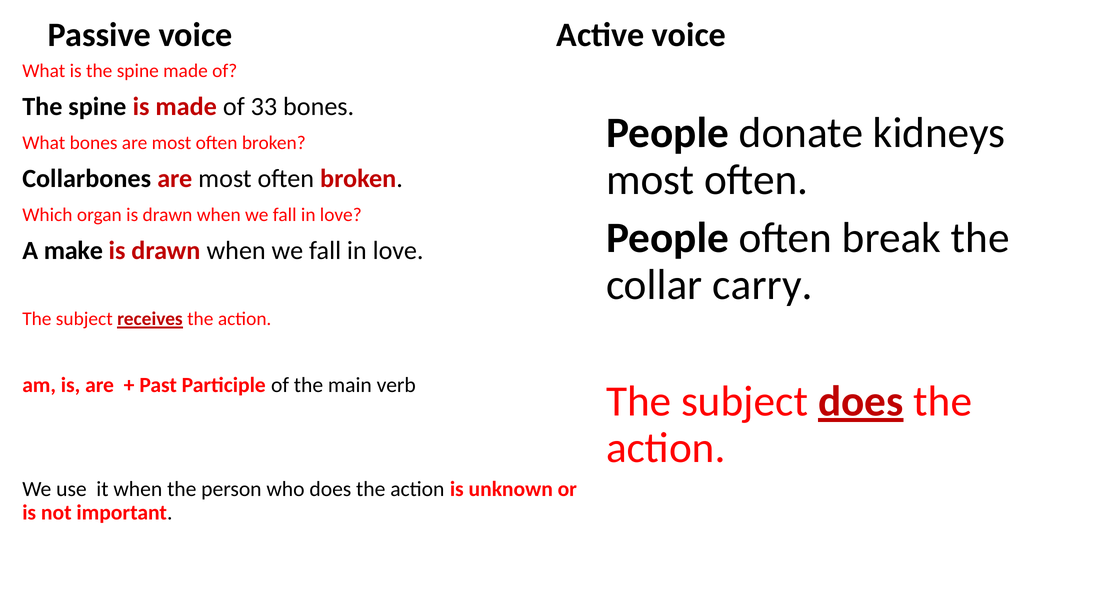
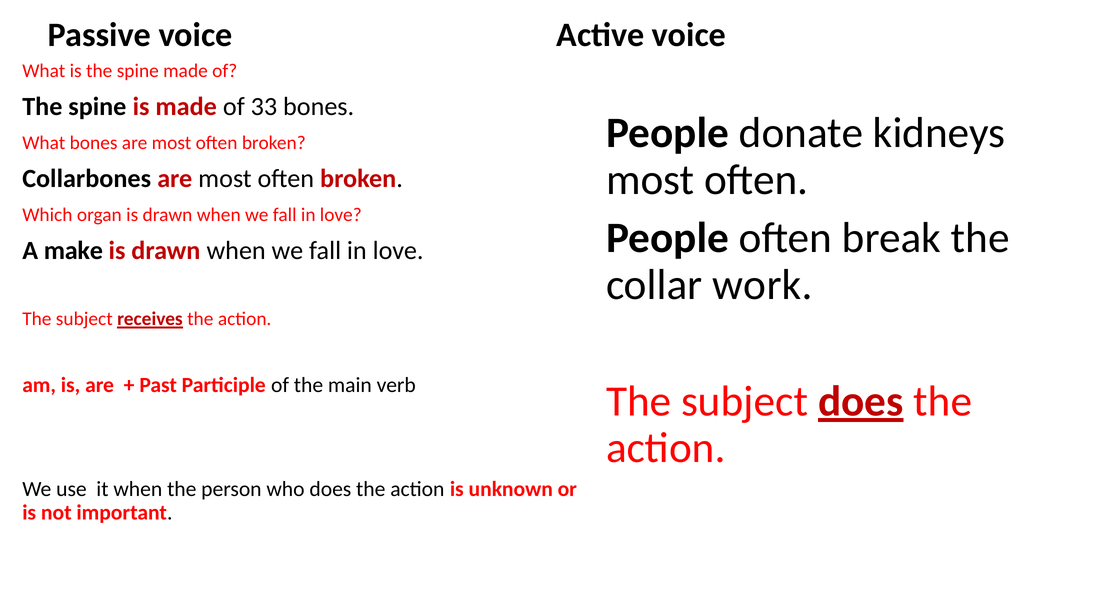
carry: carry -> work
